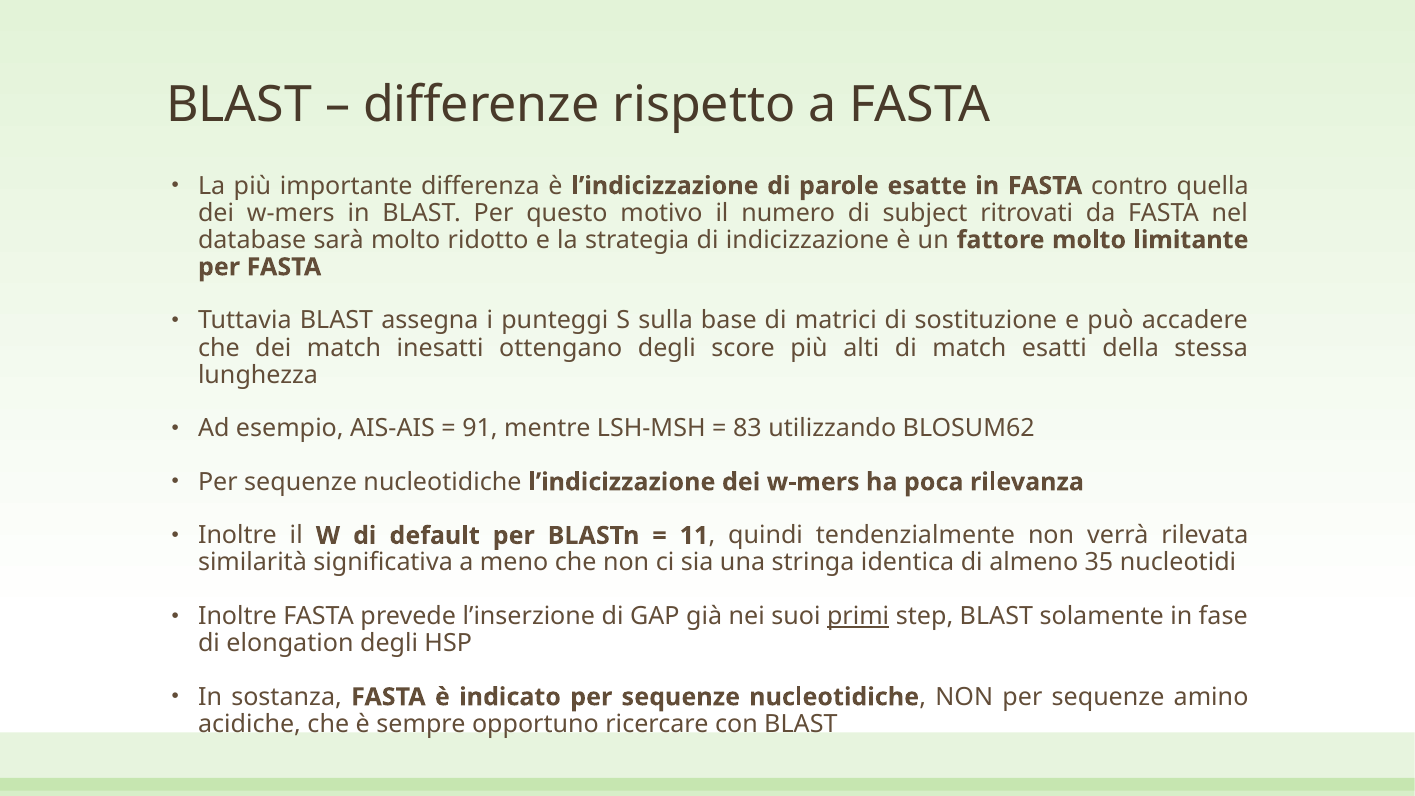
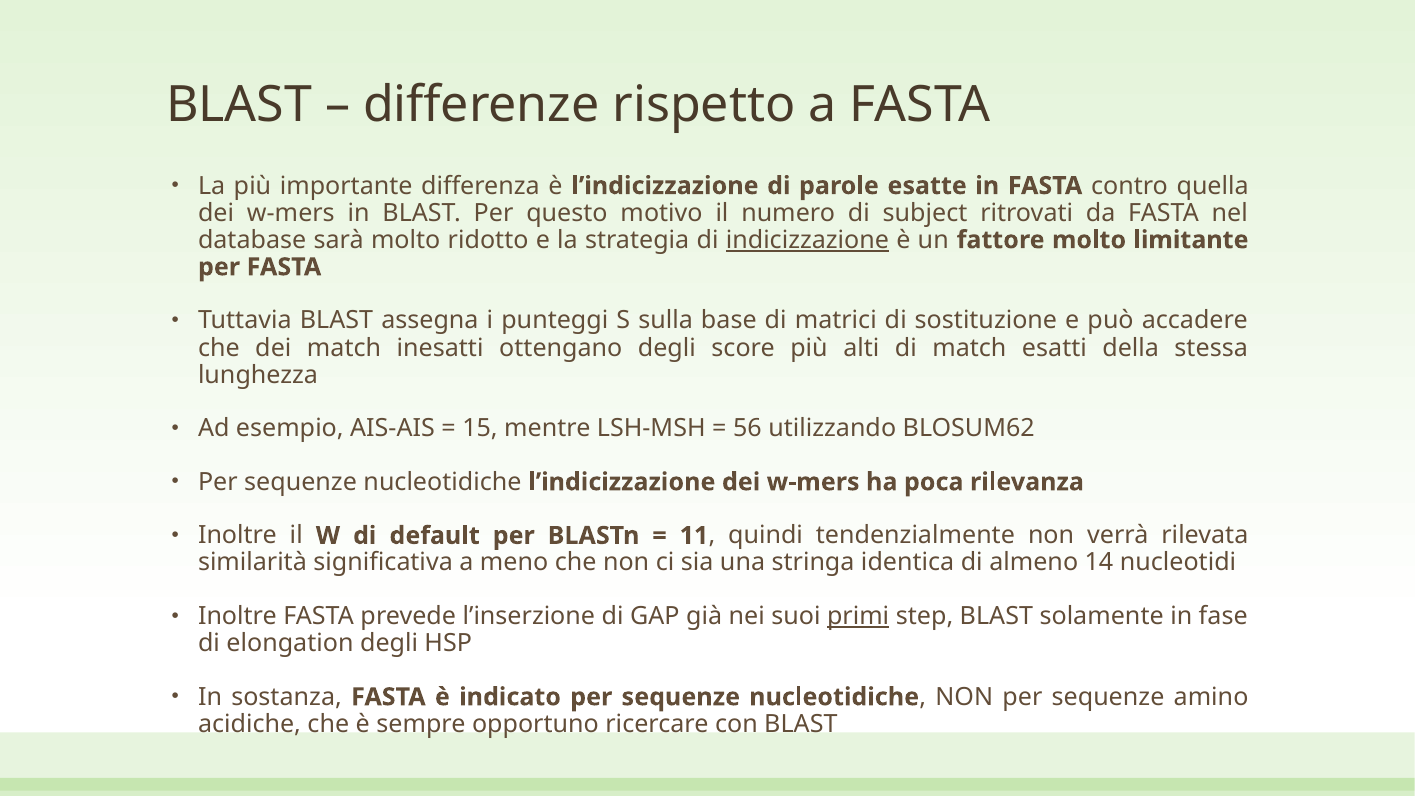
indicizzazione underline: none -> present
91: 91 -> 15
83: 83 -> 56
35: 35 -> 14
